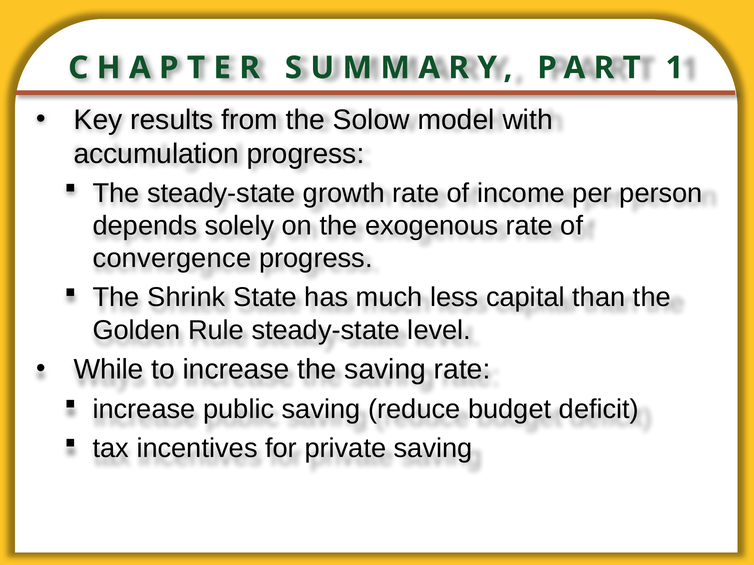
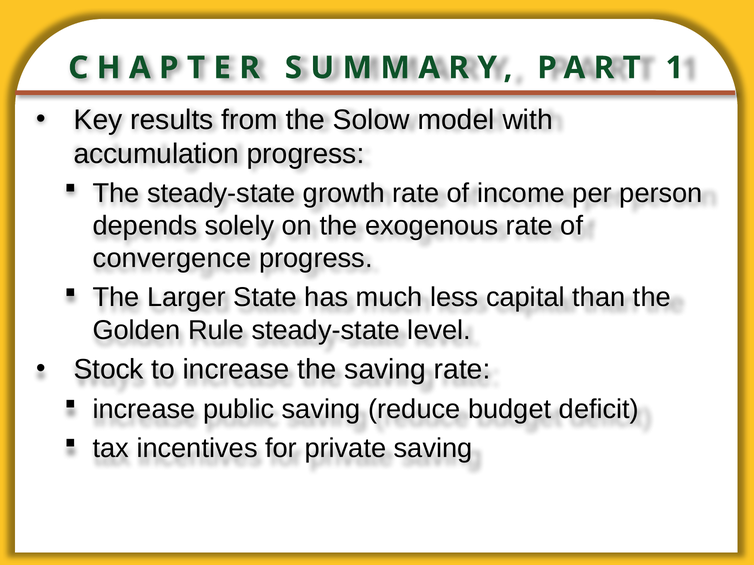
Shrink: Shrink -> Larger
While: While -> Stock
